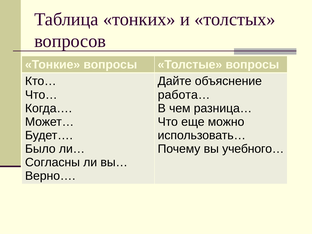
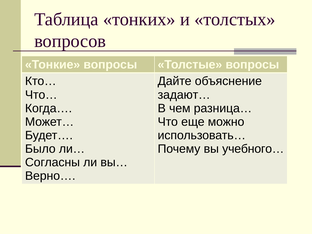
работа…: работа… -> задают…
